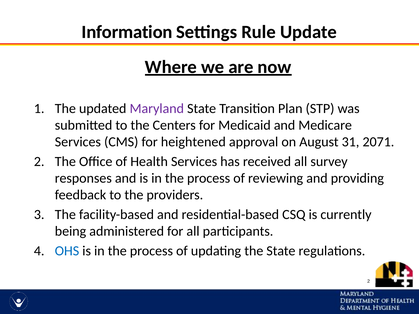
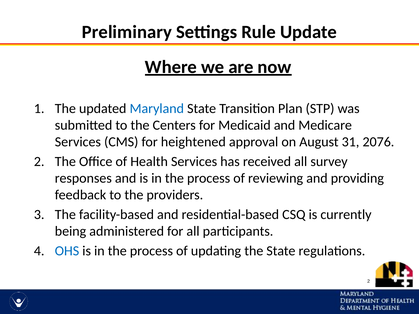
Information: Information -> Preliminary
Maryland colour: purple -> blue
2071: 2071 -> 2076
